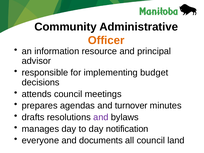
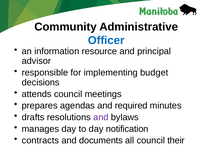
Officer colour: orange -> blue
turnover: turnover -> required
everyone: everyone -> contracts
land: land -> their
